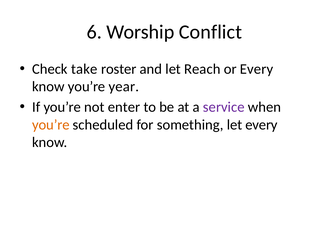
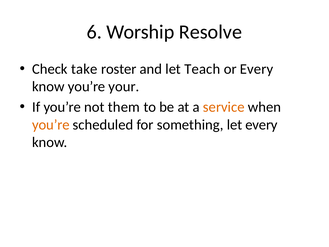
Conflict: Conflict -> Resolve
Reach: Reach -> Teach
year: year -> your
enter: enter -> them
service colour: purple -> orange
